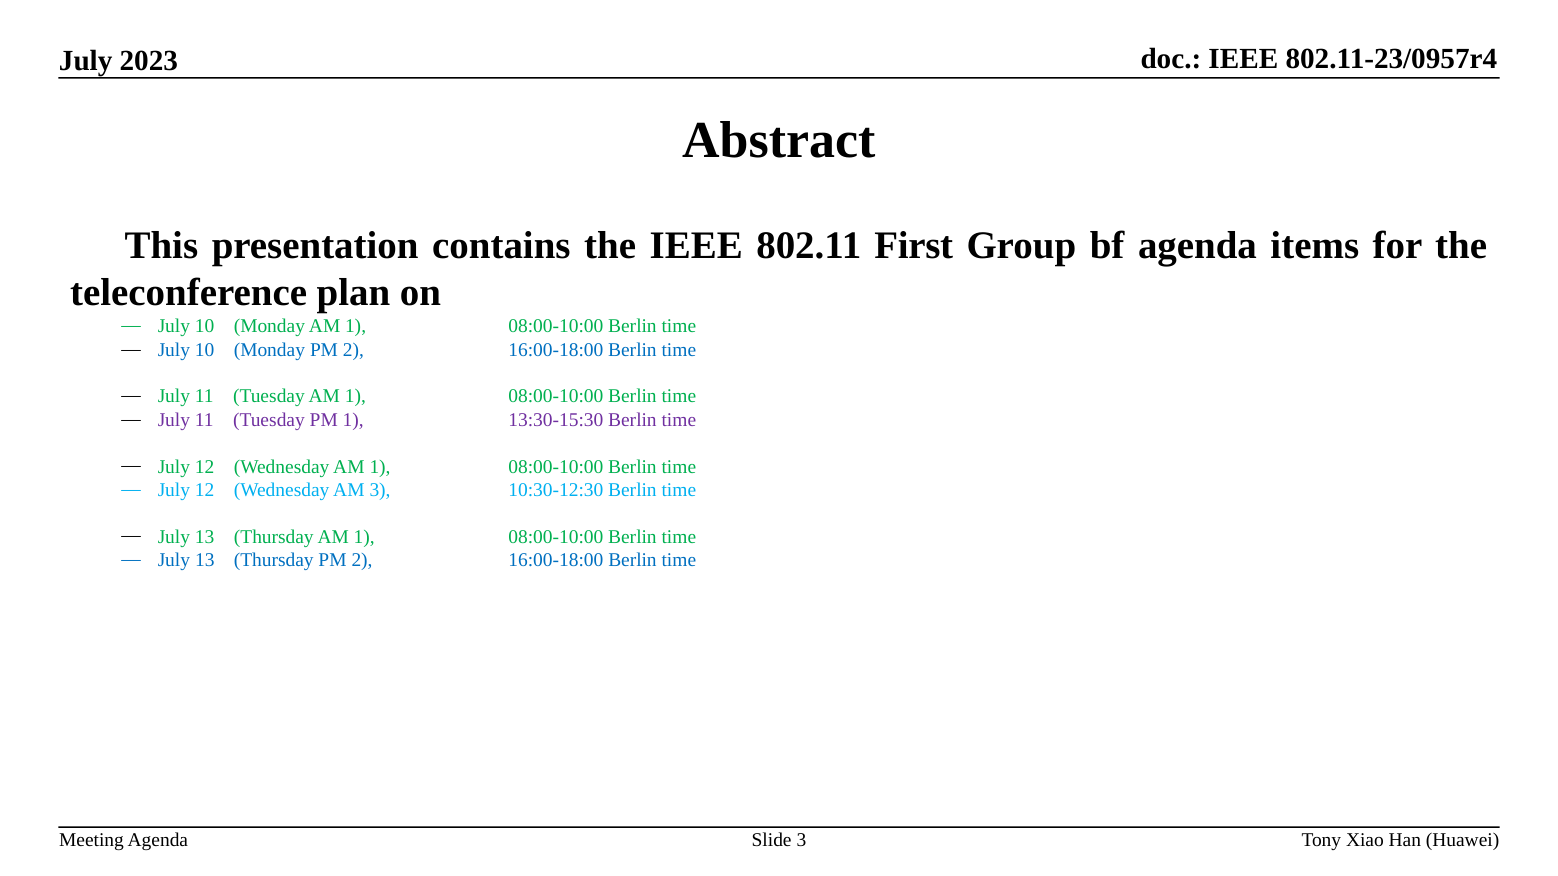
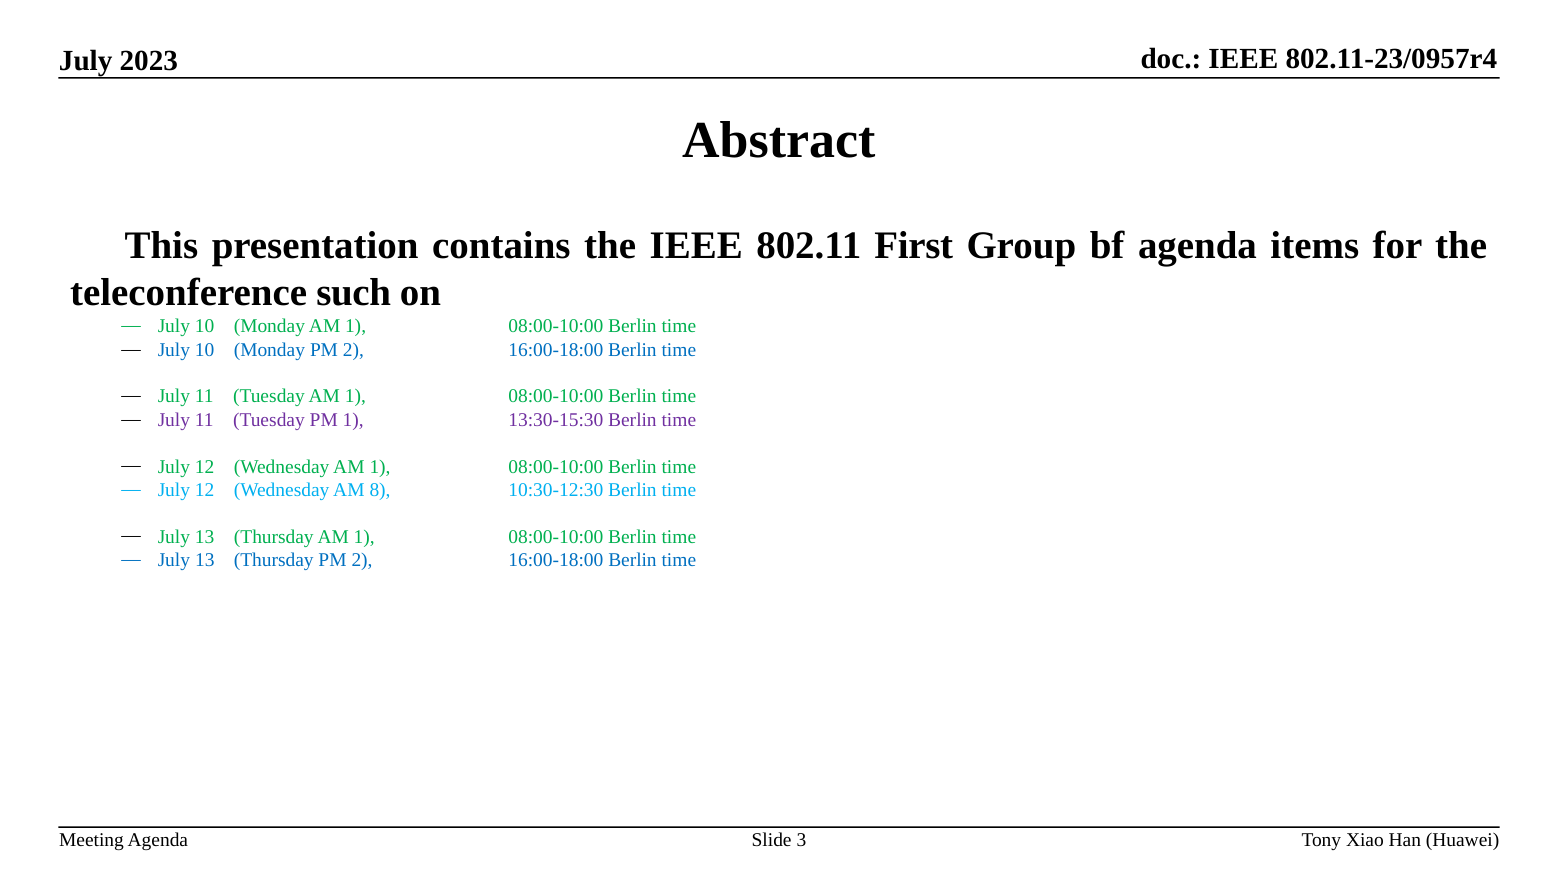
plan: plan -> such
AM 3: 3 -> 8
